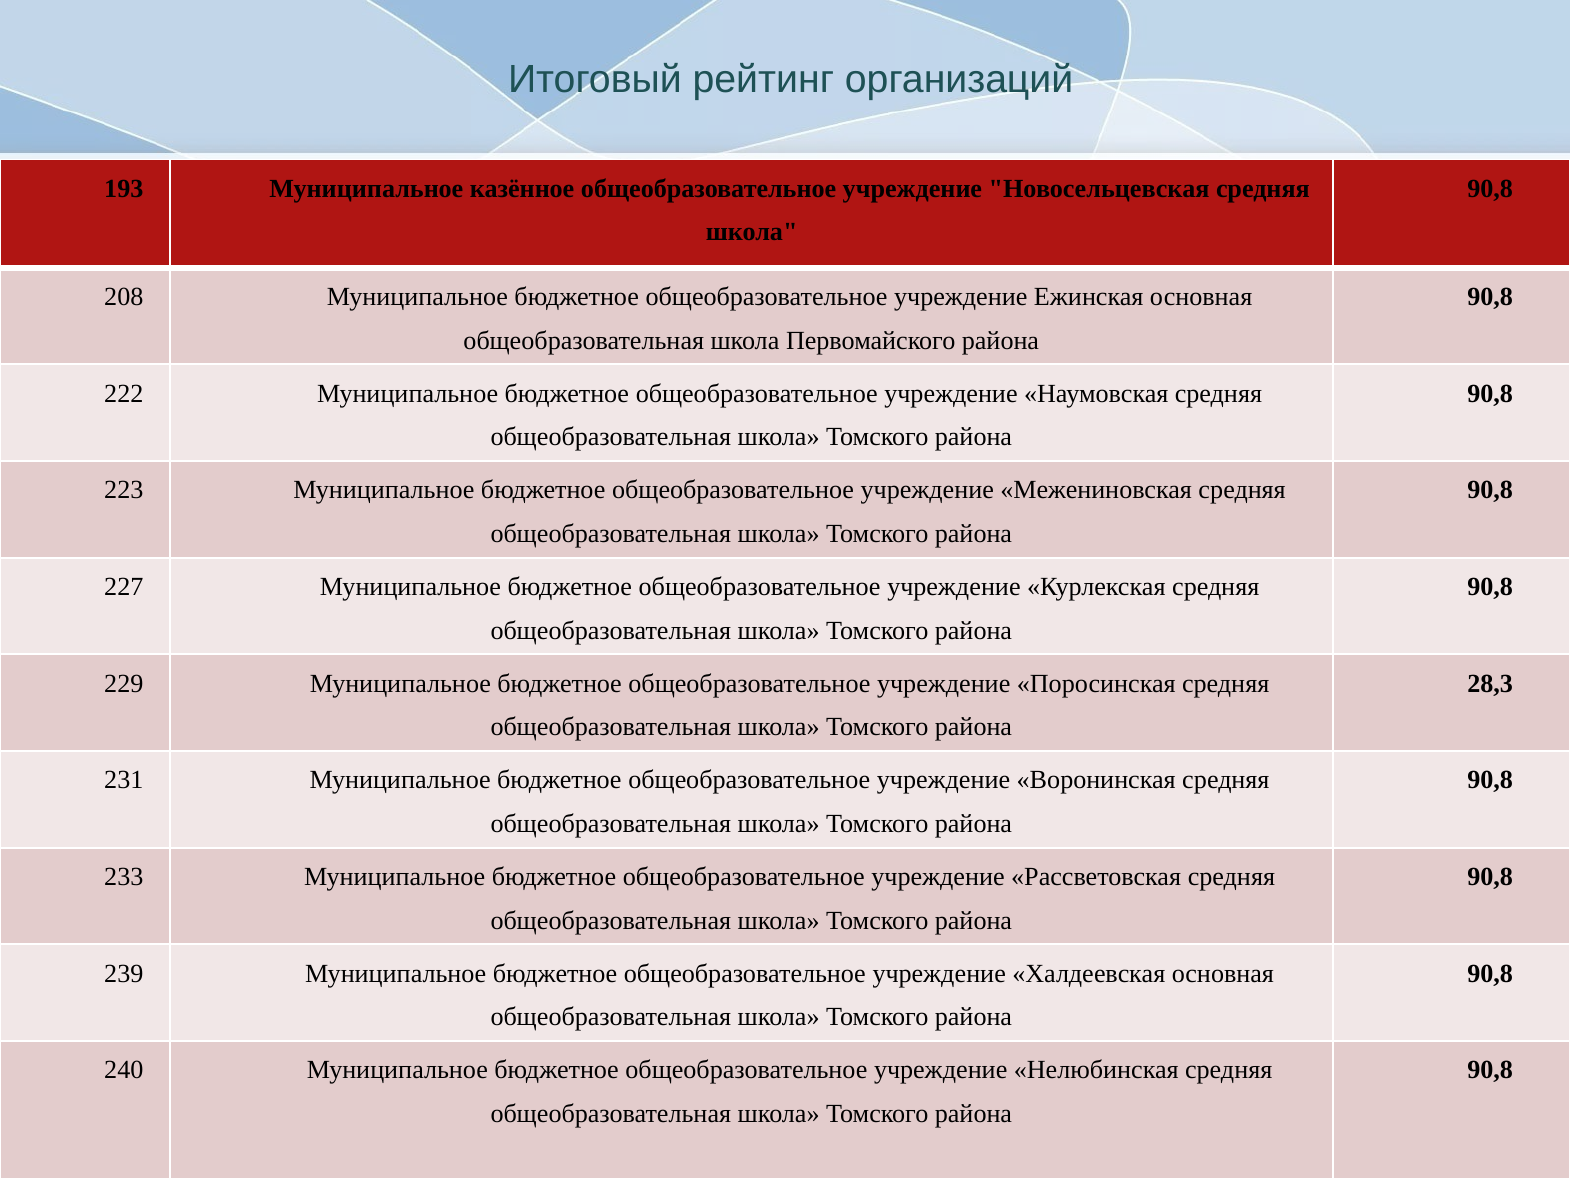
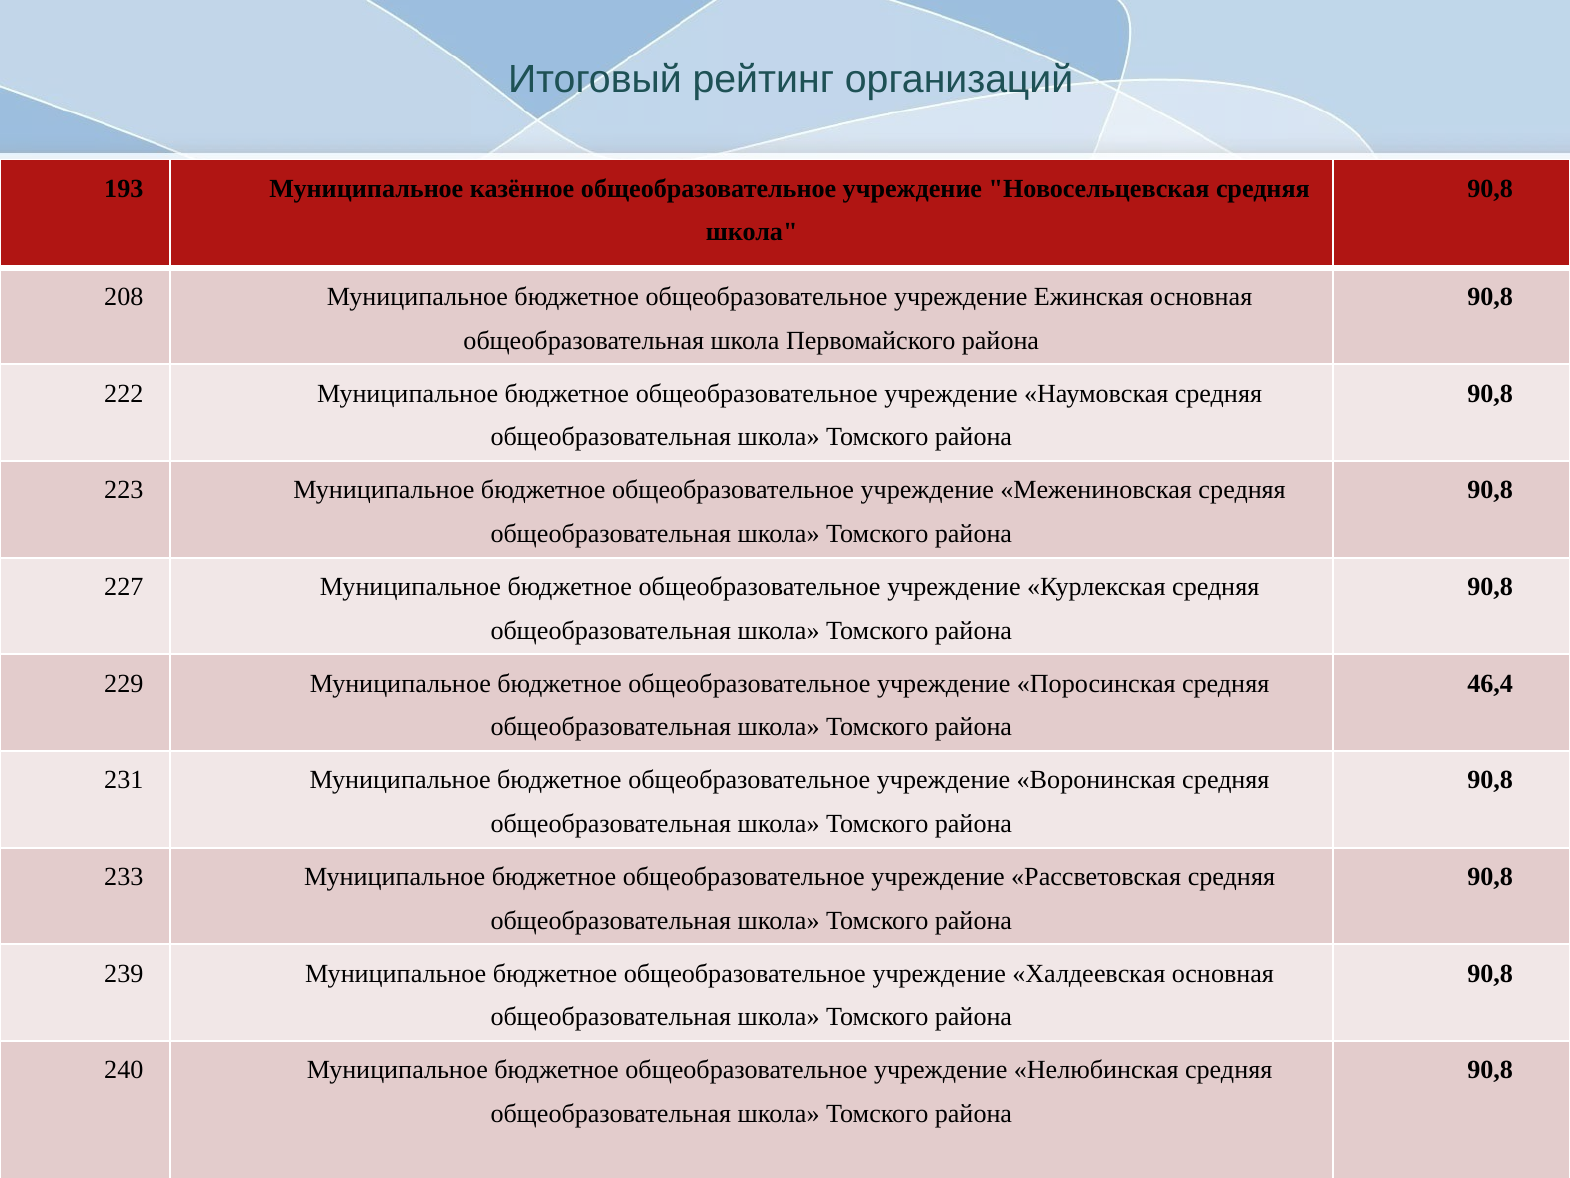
28,3: 28,3 -> 46,4
